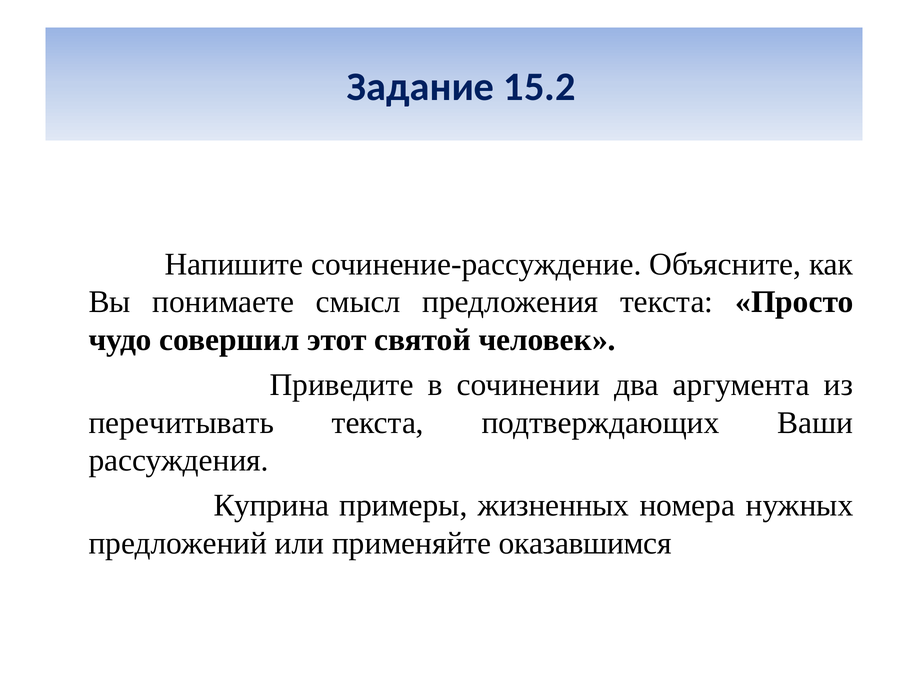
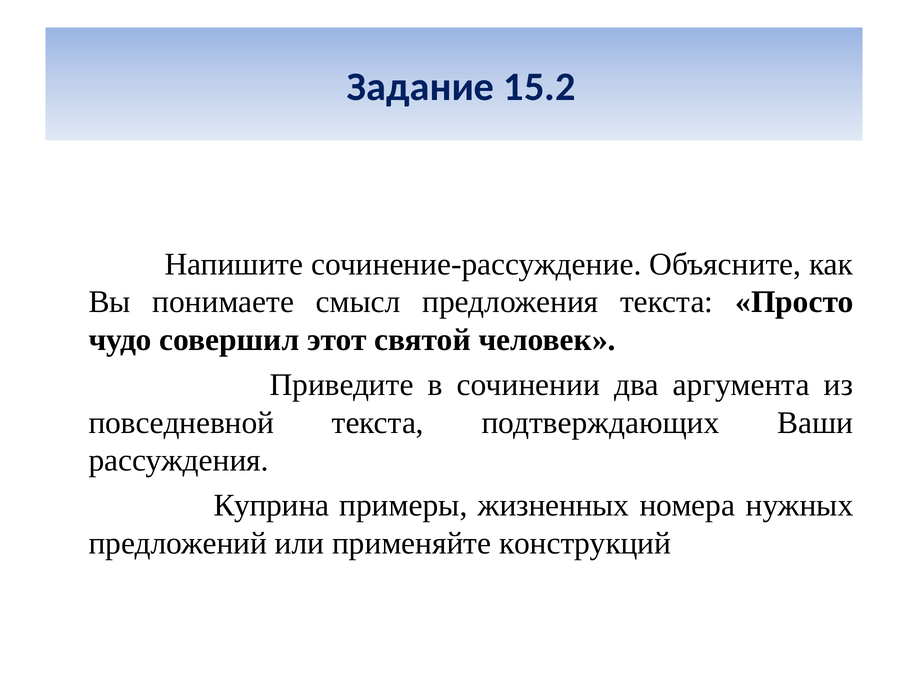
перечитывать: перечитывать -> повседневной
оказавшимся: оказавшимся -> конструкций
